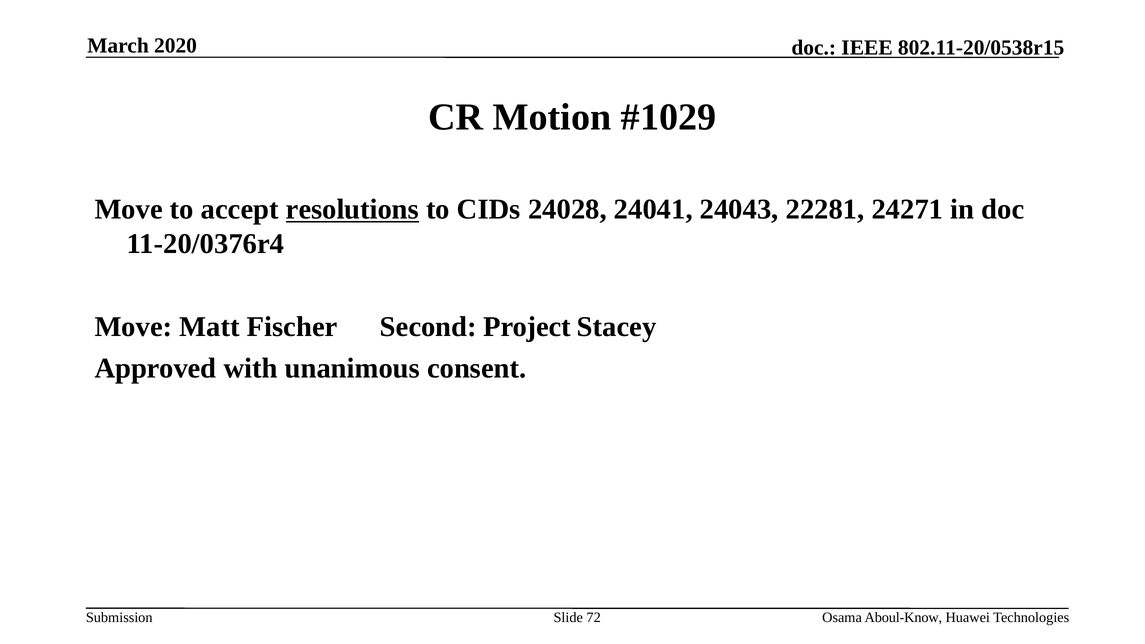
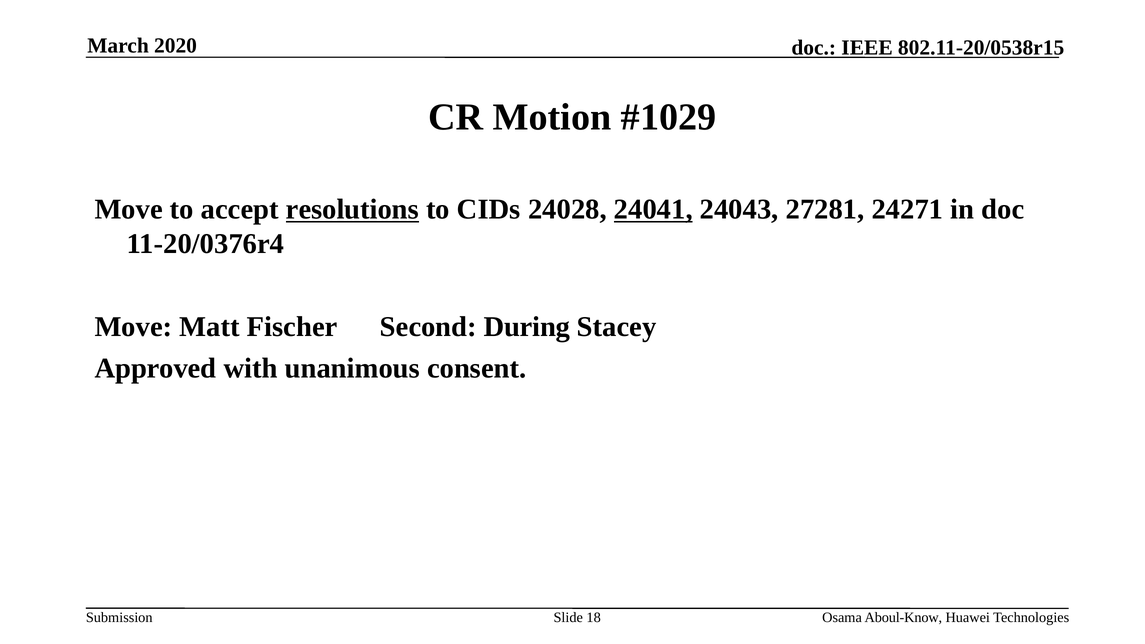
24041 underline: none -> present
22281: 22281 -> 27281
Project: Project -> During
72: 72 -> 18
